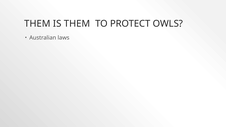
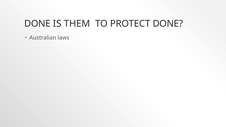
THEM at (37, 24): THEM -> DONE
PROTECT OWLS: OWLS -> DONE
